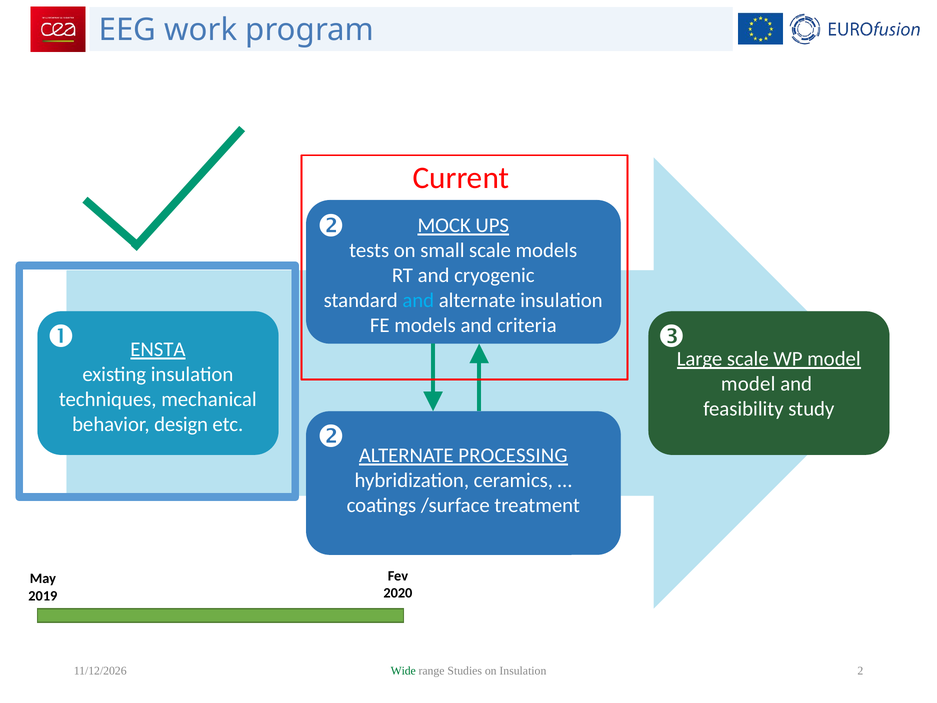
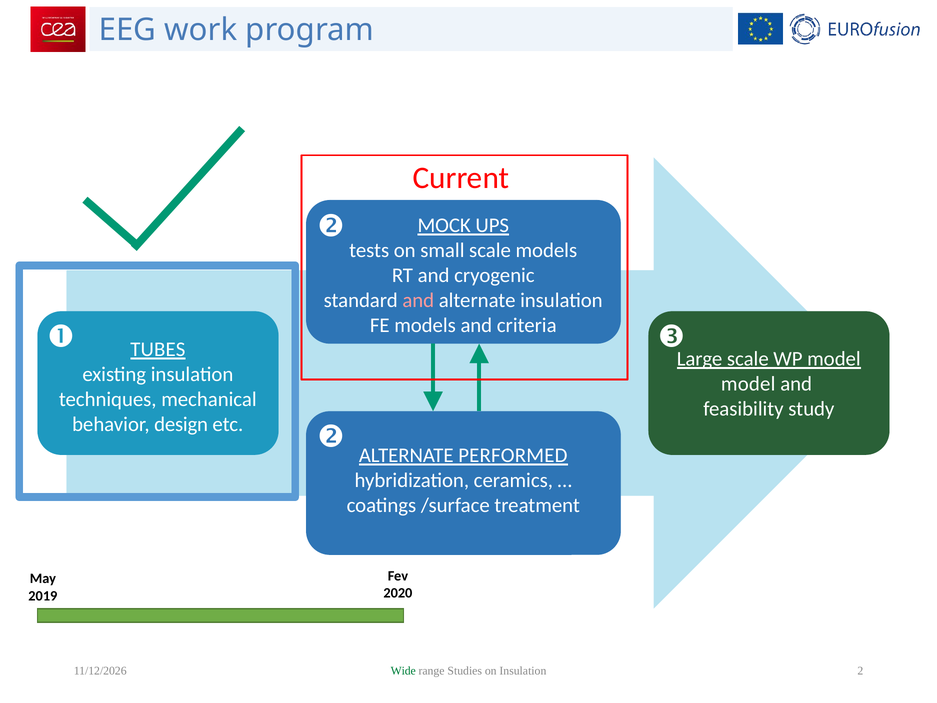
and at (418, 300) colour: light blue -> pink
ENSTA: ENSTA -> TUBES
PROCESSING: PROCESSING -> PERFORMED
